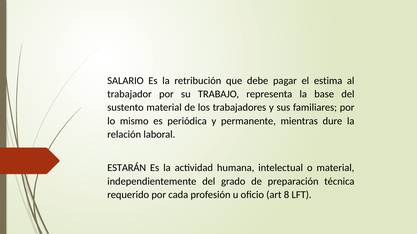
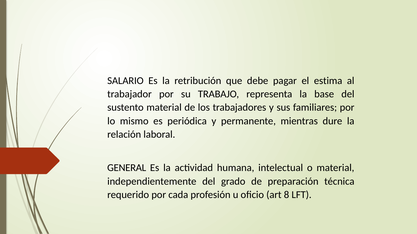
ESTARÁN: ESTARÁN -> GENERAL
